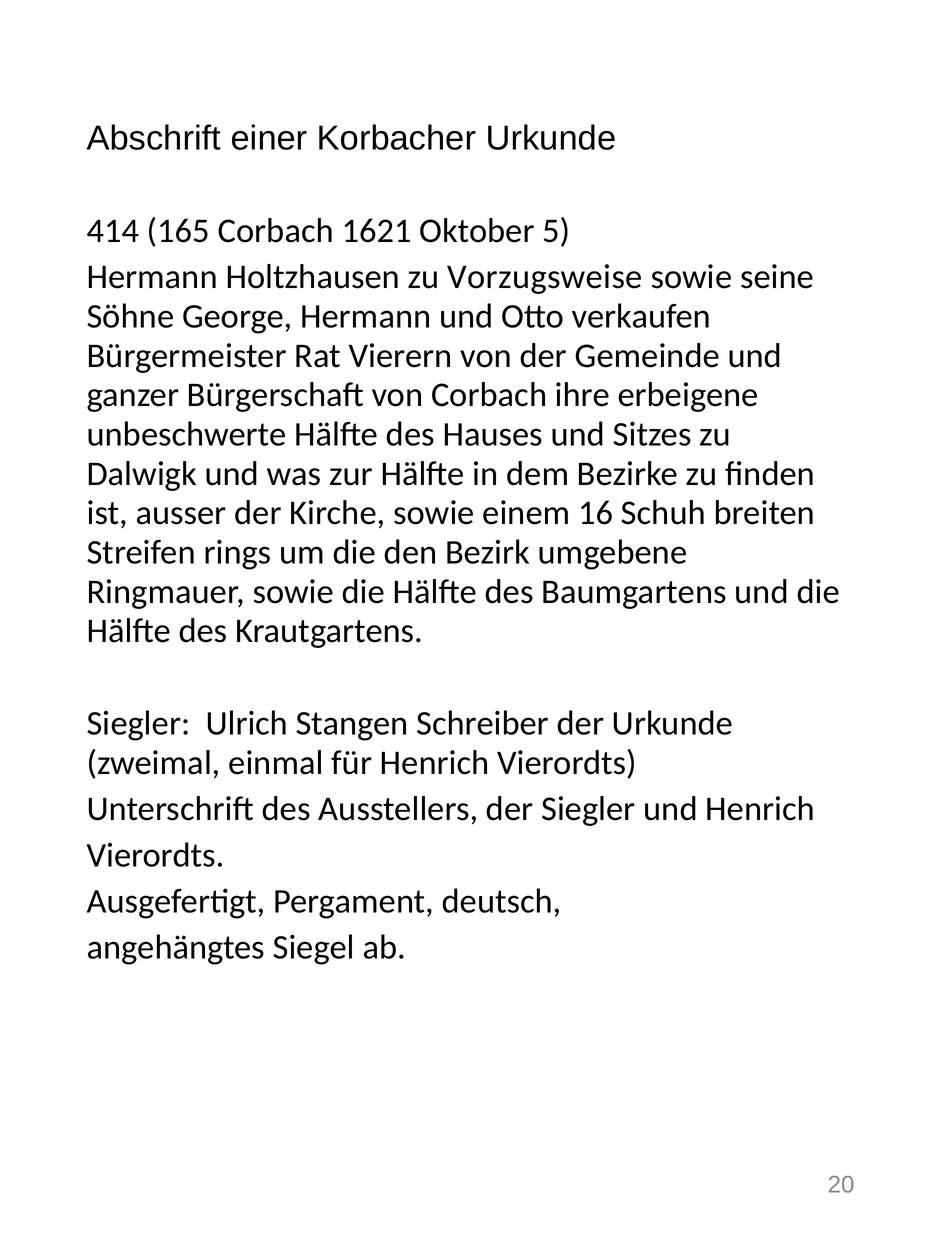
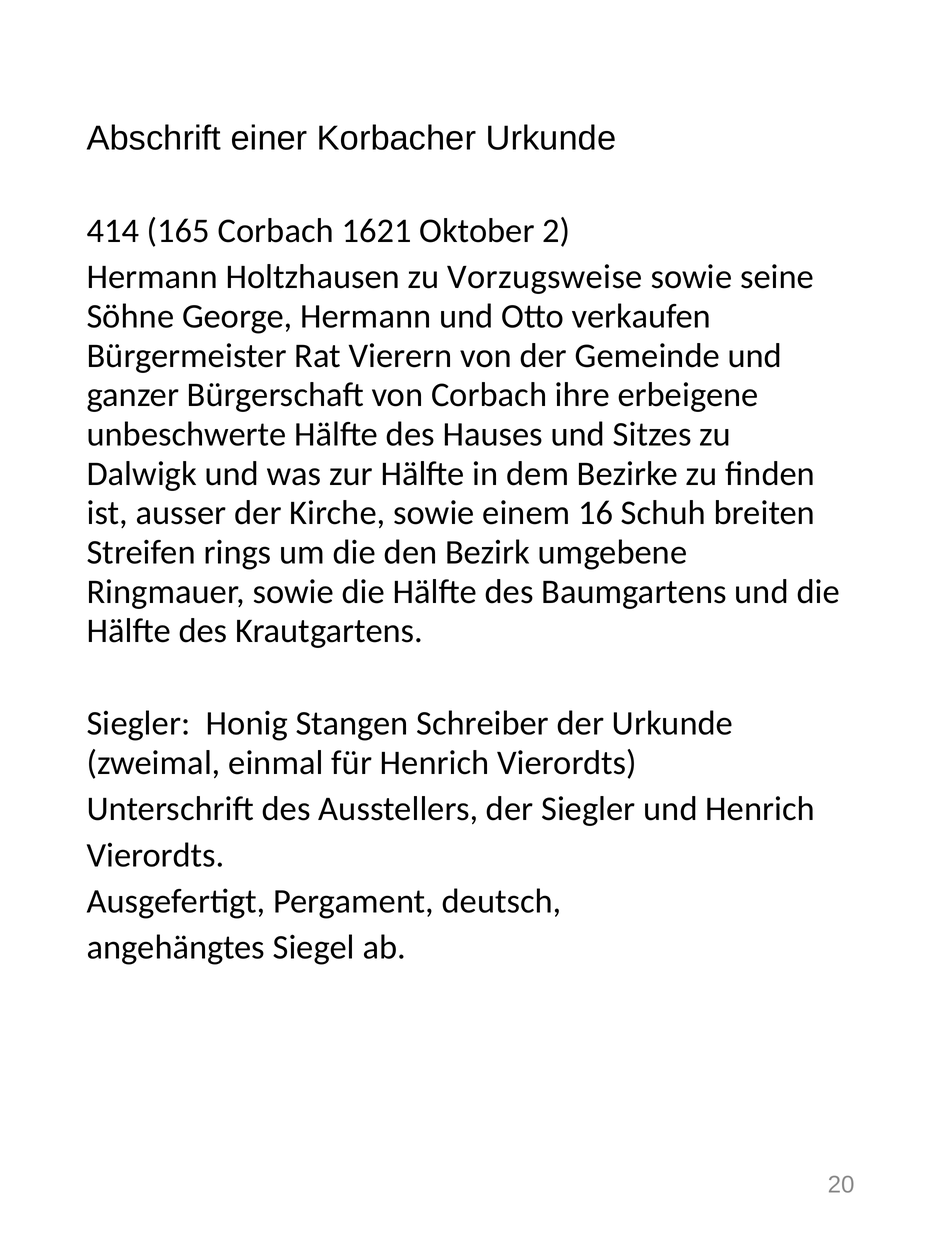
5: 5 -> 2
Ulrich: Ulrich -> Honig
